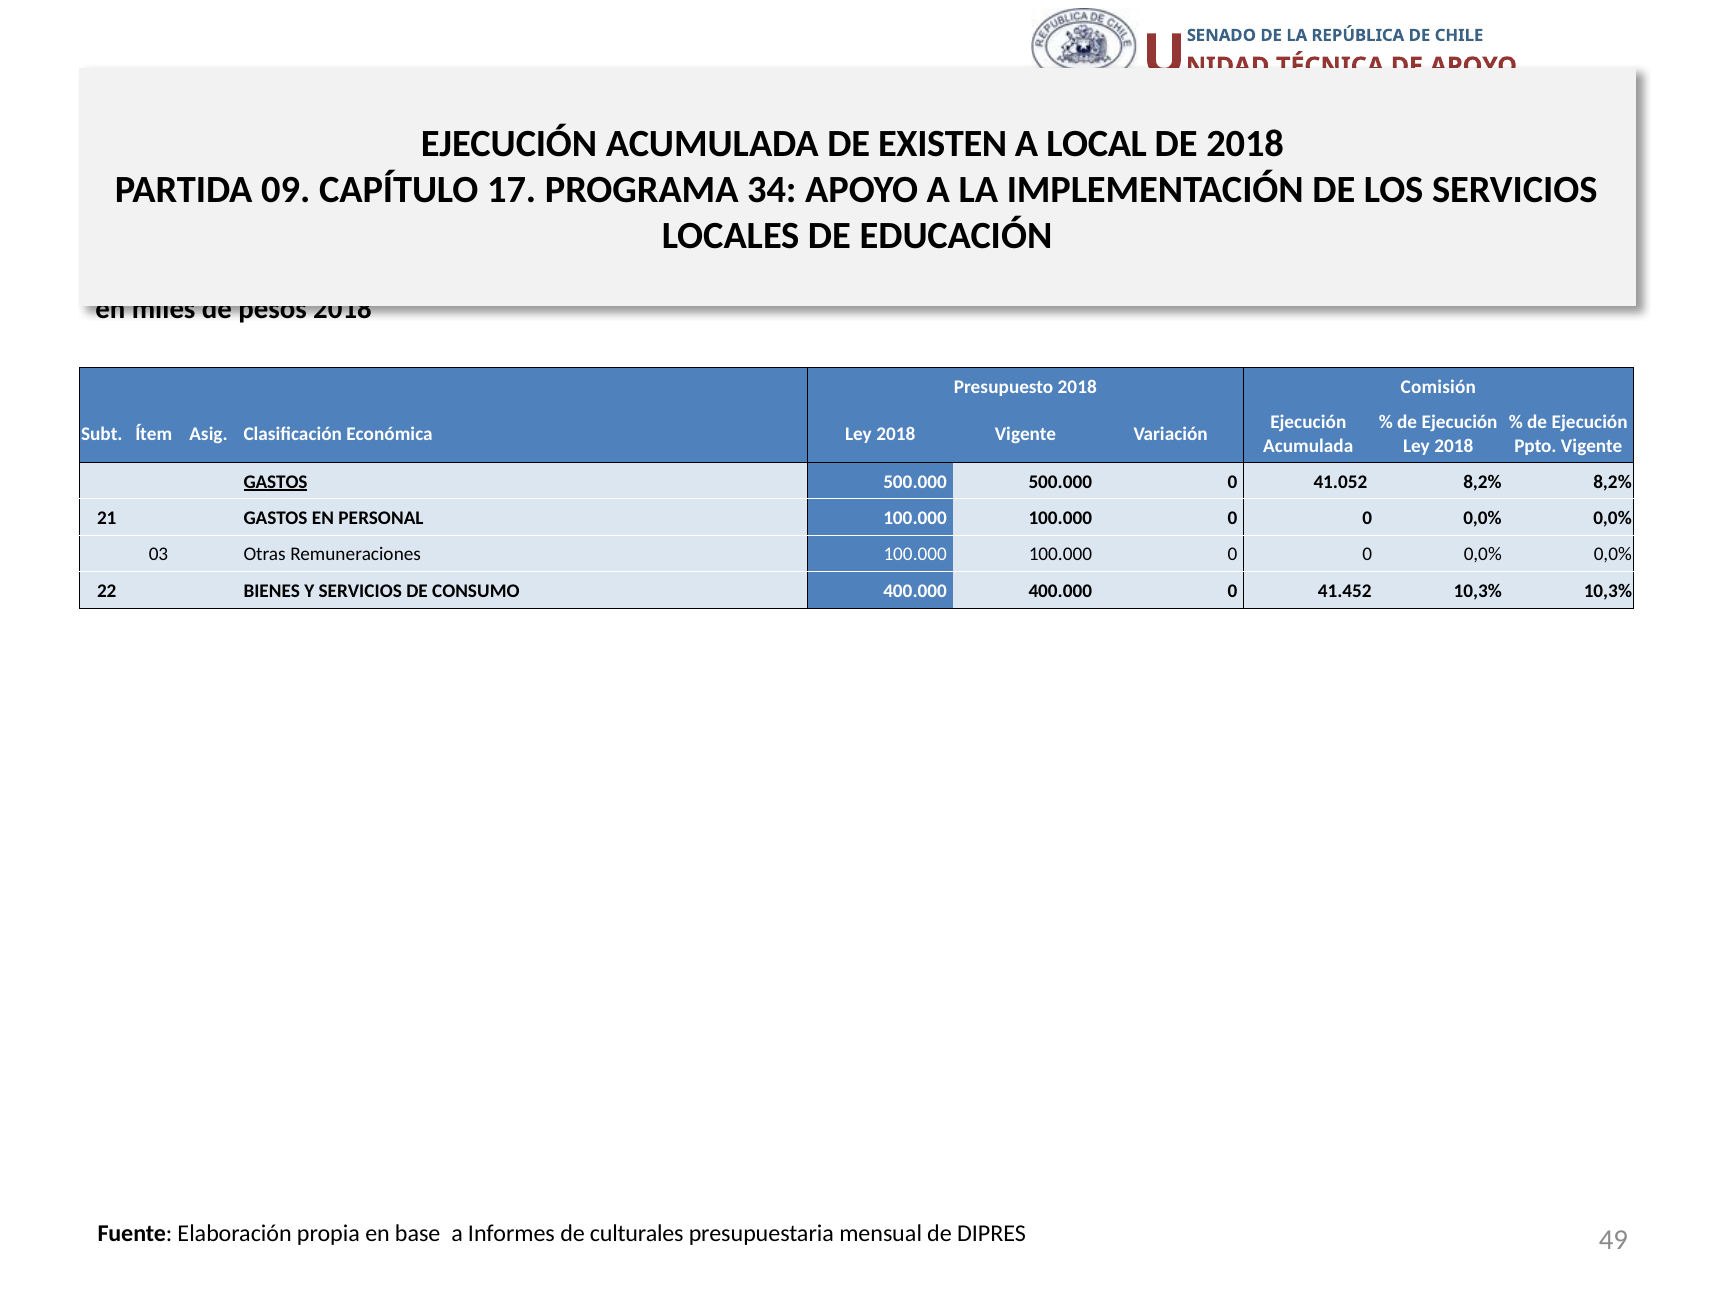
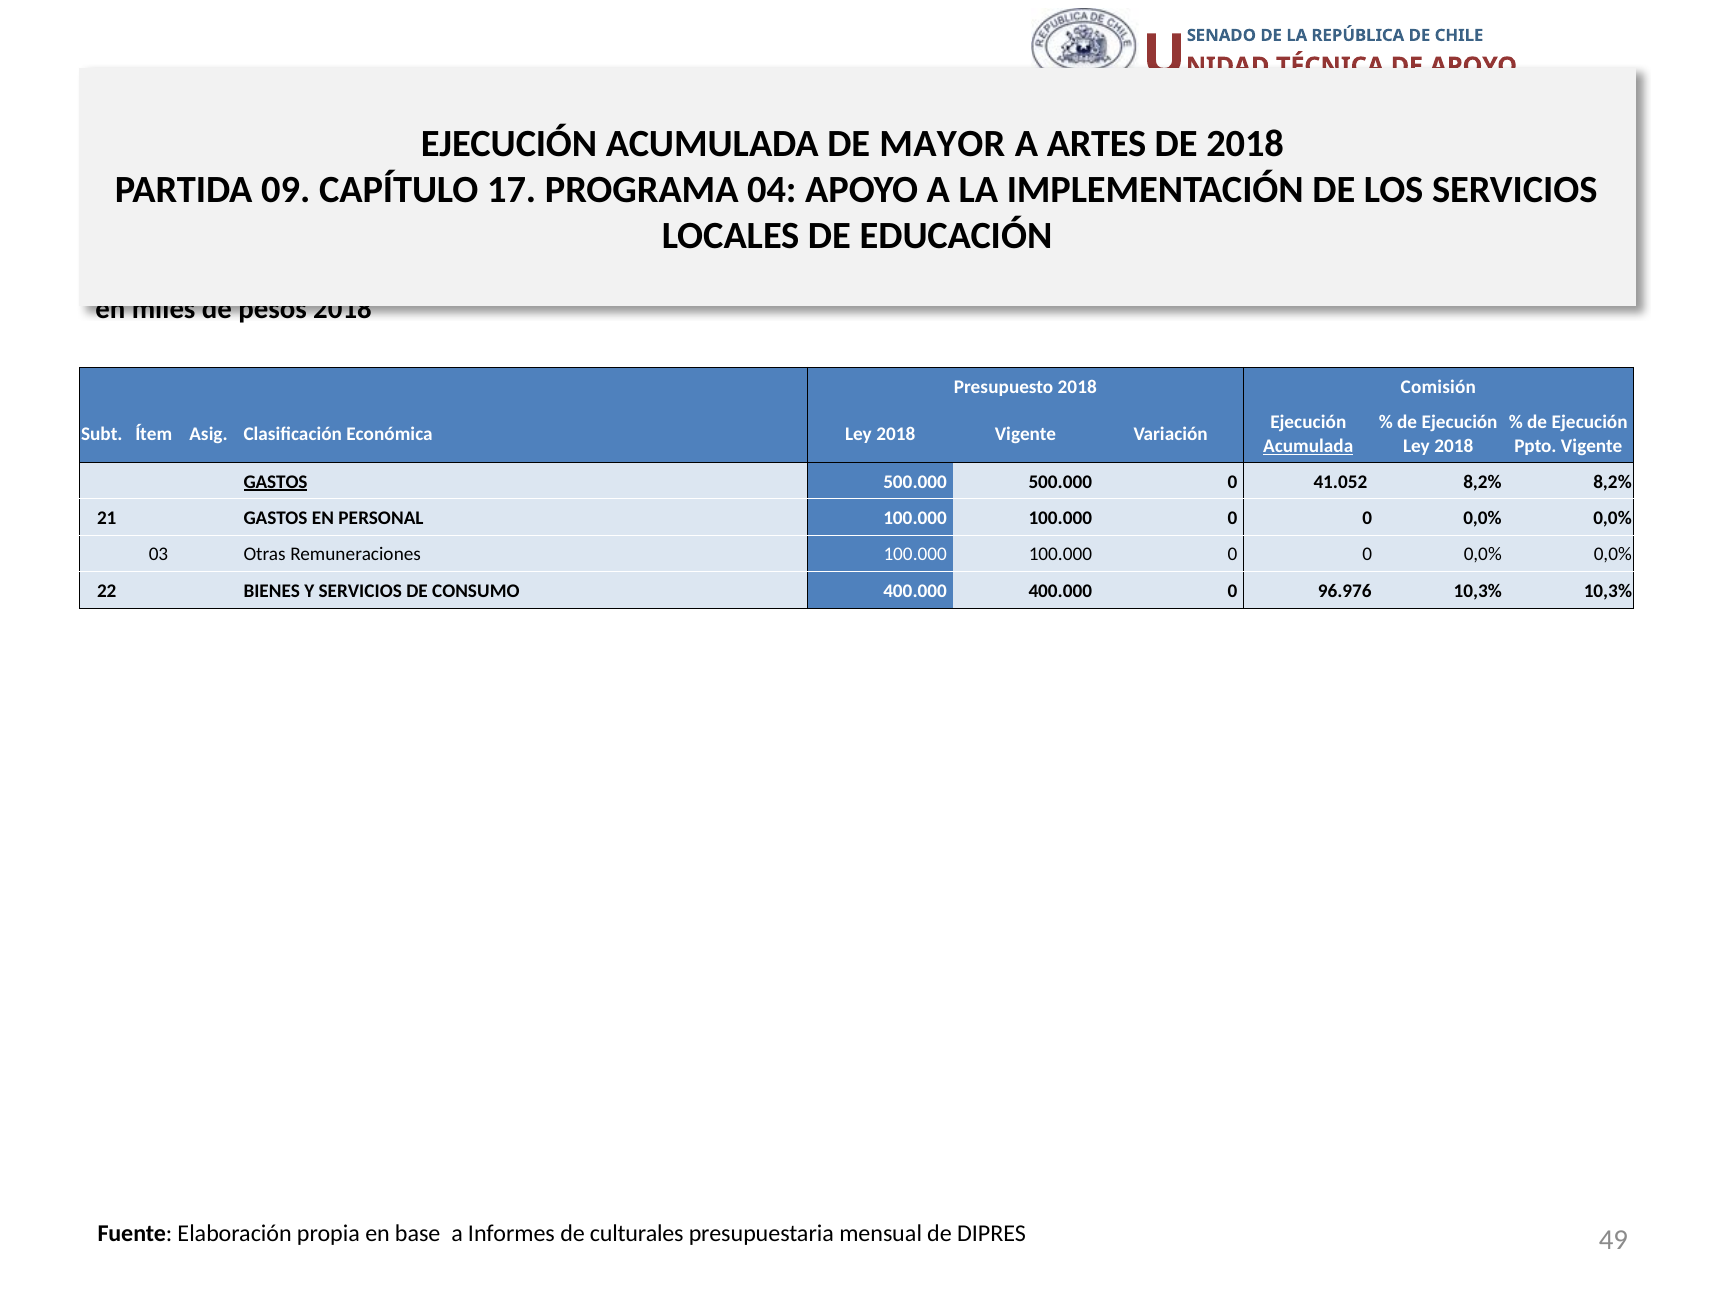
EXISTEN: EXISTEN -> MAYOR
LOCAL: LOCAL -> ARTES
34: 34 -> 04
Acumulada at (1308, 446) underline: none -> present
41.452: 41.452 -> 96.976
